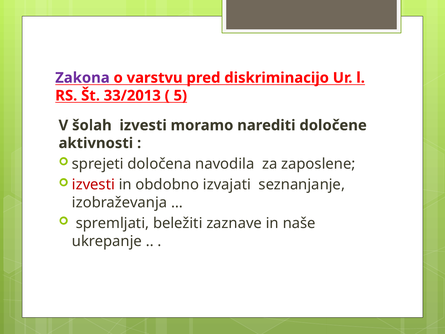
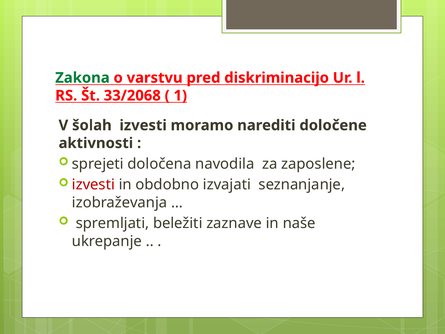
Zakona colour: purple -> green
33/2013: 33/2013 -> 33/2068
5: 5 -> 1
